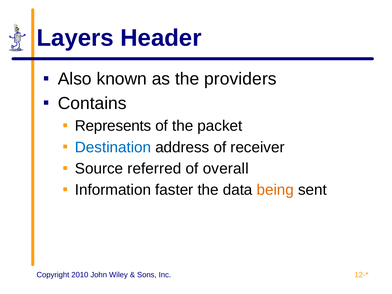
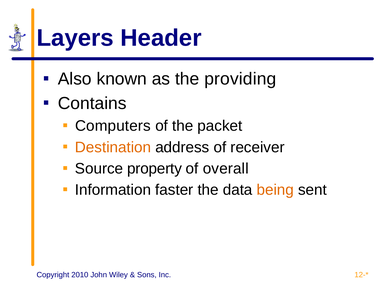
providers: providers -> providing
Represents: Represents -> Computers
Destination colour: blue -> orange
referred: referred -> property
